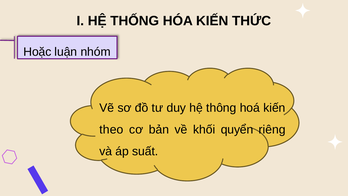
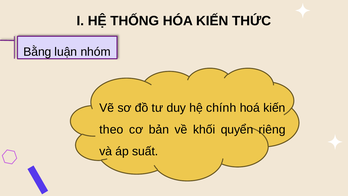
Hoặc: Hoặc -> Bằng
thông: thông -> chính
